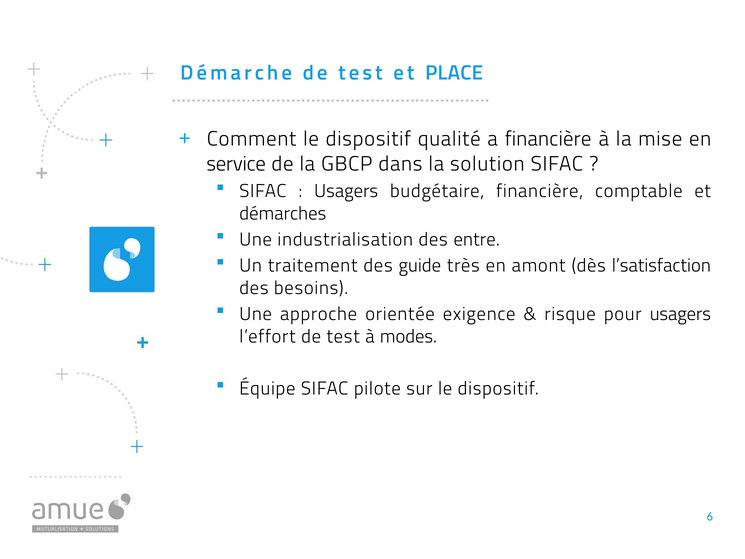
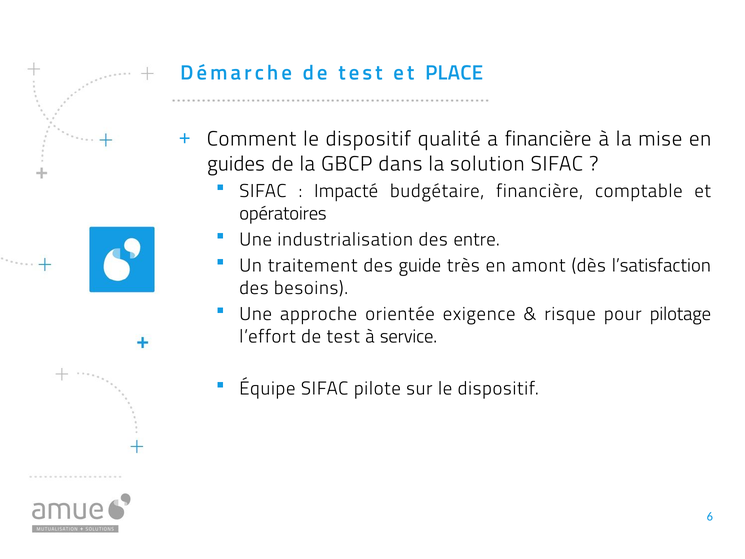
service: service -> guides
Usagers at (346, 191): Usagers -> Impacté
démarches: démarches -> opératoires
pour usagers: usagers -> pilotage
modes: modes -> service
